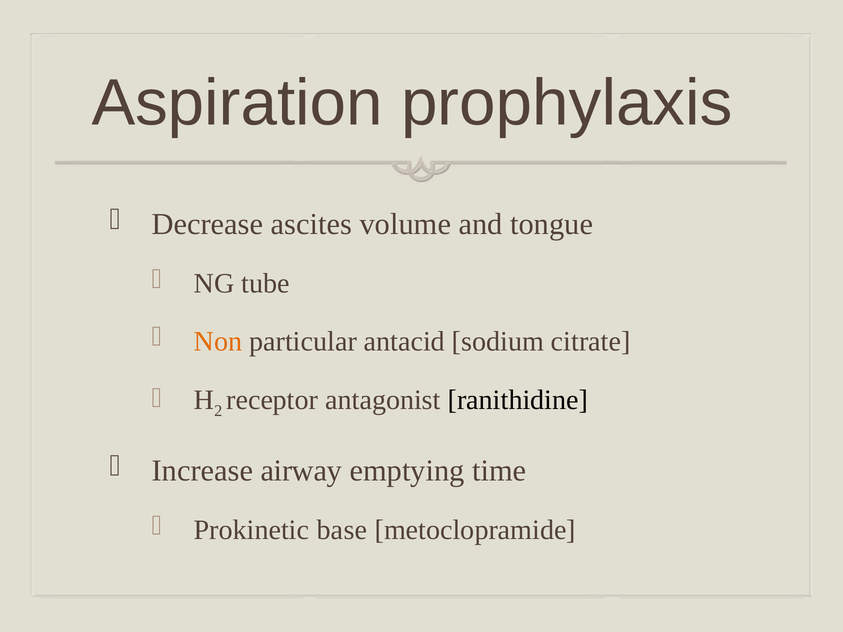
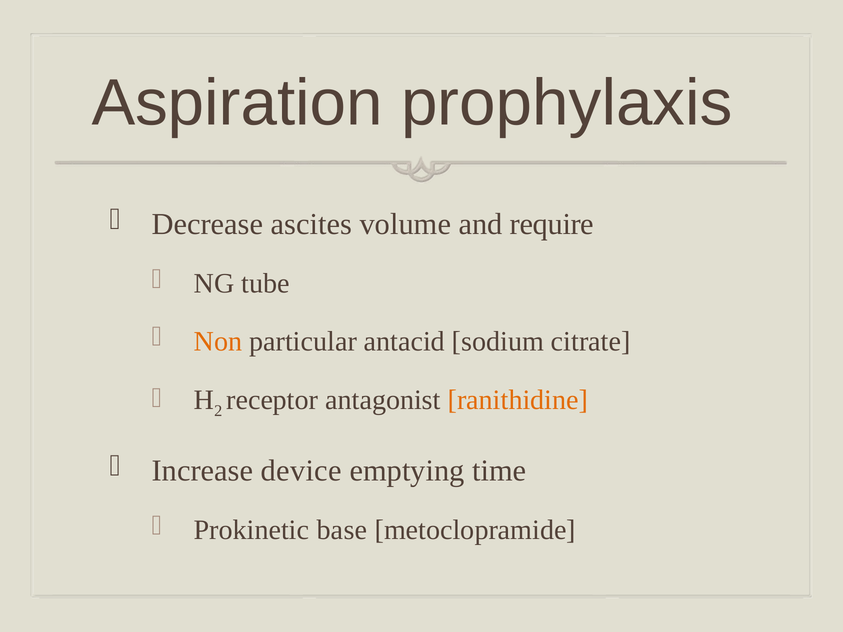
tongue: tongue -> require
ranithidine colour: black -> orange
airway: airway -> device
